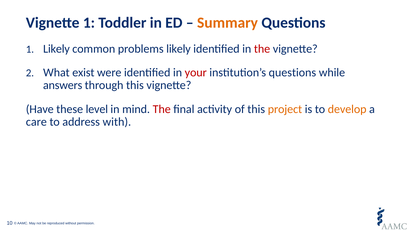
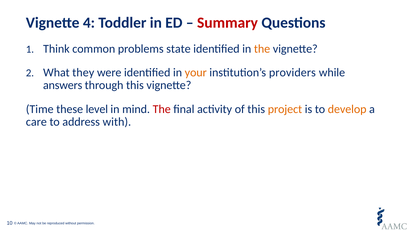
Vignette 1: 1 -> 4
Summary colour: orange -> red
Likely at (56, 49): Likely -> Think
problems likely: likely -> state
the at (262, 49) colour: red -> orange
exist: exist -> they
your colour: red -> orange
institution’s questions: questions -> providers
Have: Have -> Time
